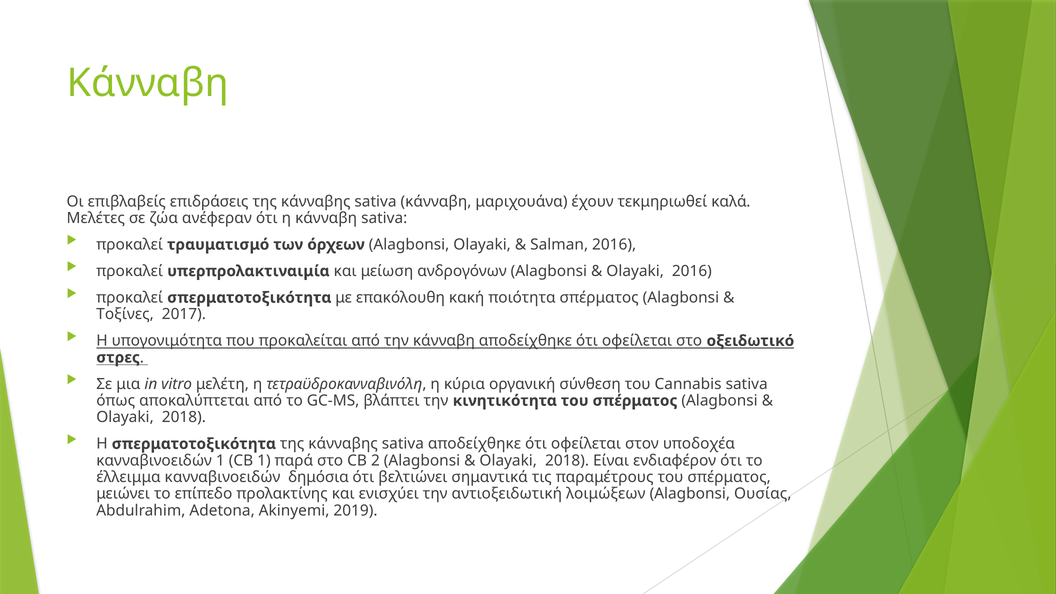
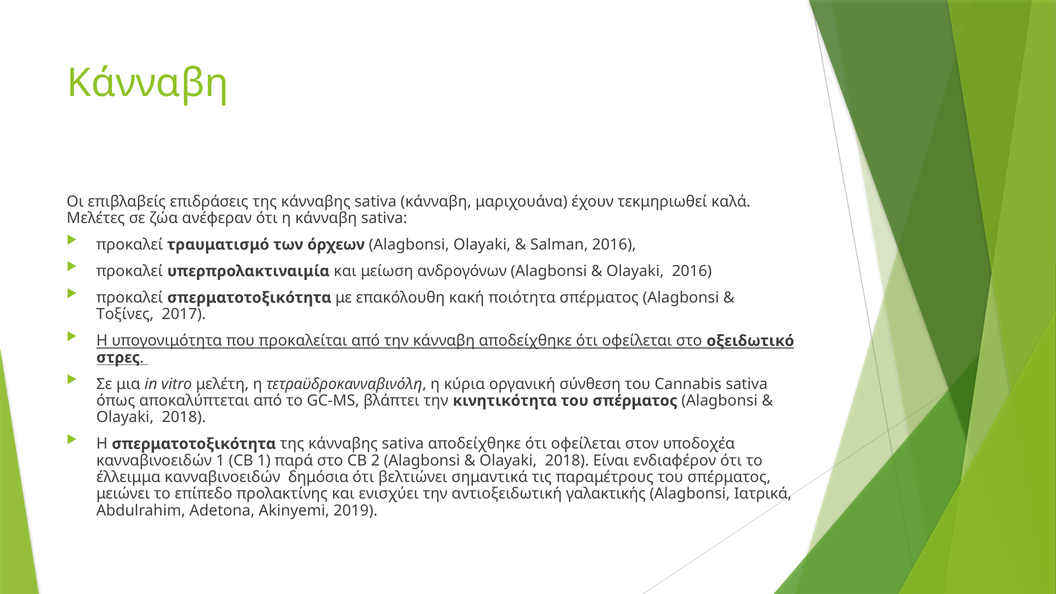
λοιμώξεων: λοιμώξεων -> γαλακτικής
Ουσίας: Ουσίας -> Ιατρικά
